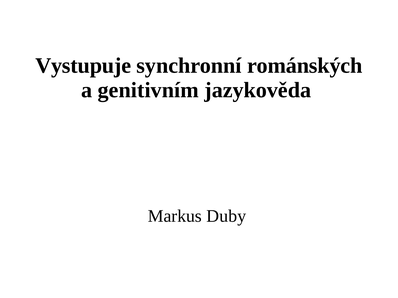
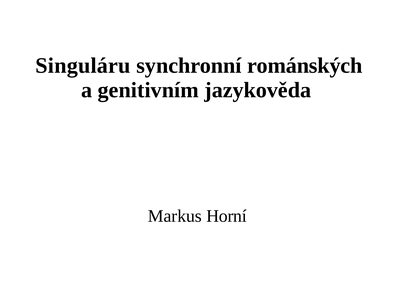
Vystupuje: Vystupuje -> Singuláru
Duby: Duby -> Horní
